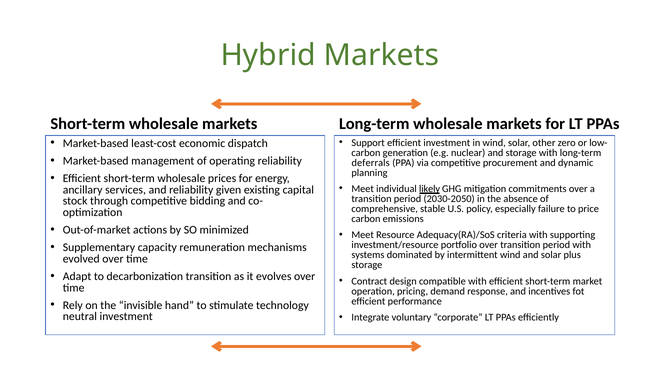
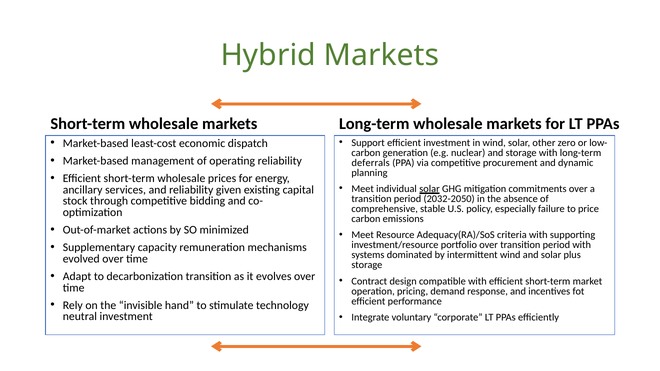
individual likely: likely -> solar
2030-2050: 2030-2050 -> 2032-2050
